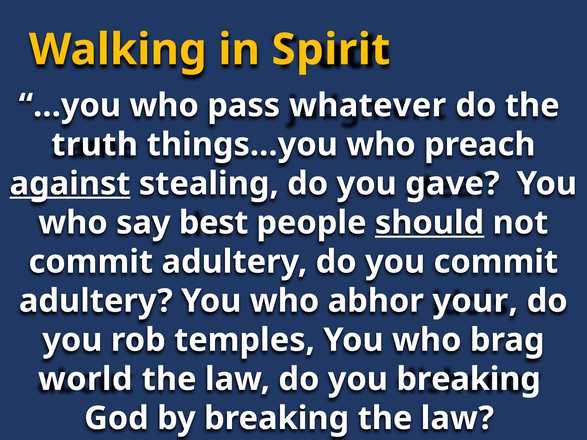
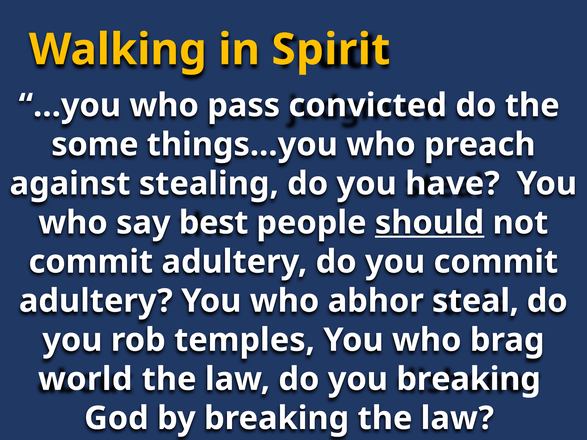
whatever: whatever -> convicted
truth: truth -> some
against underline: present -> none
gave: gave -> have
your: your -> steal
